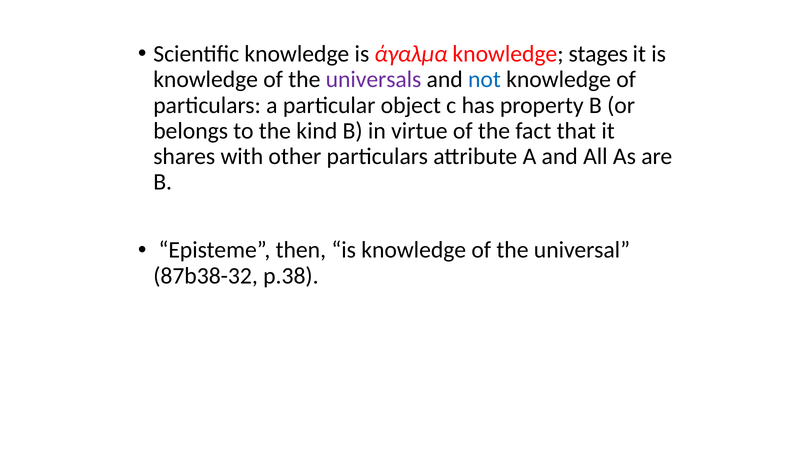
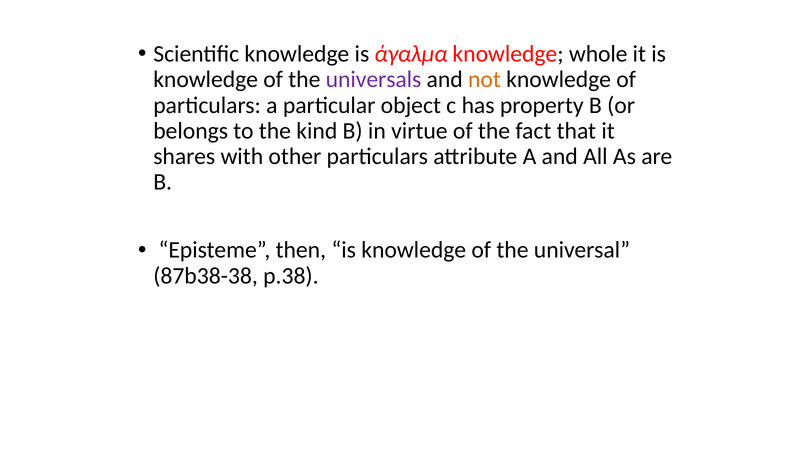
stages: stages -> whole
not colour: blue -> orange
87b38-32: 87b38-32 -> 87b38-38
